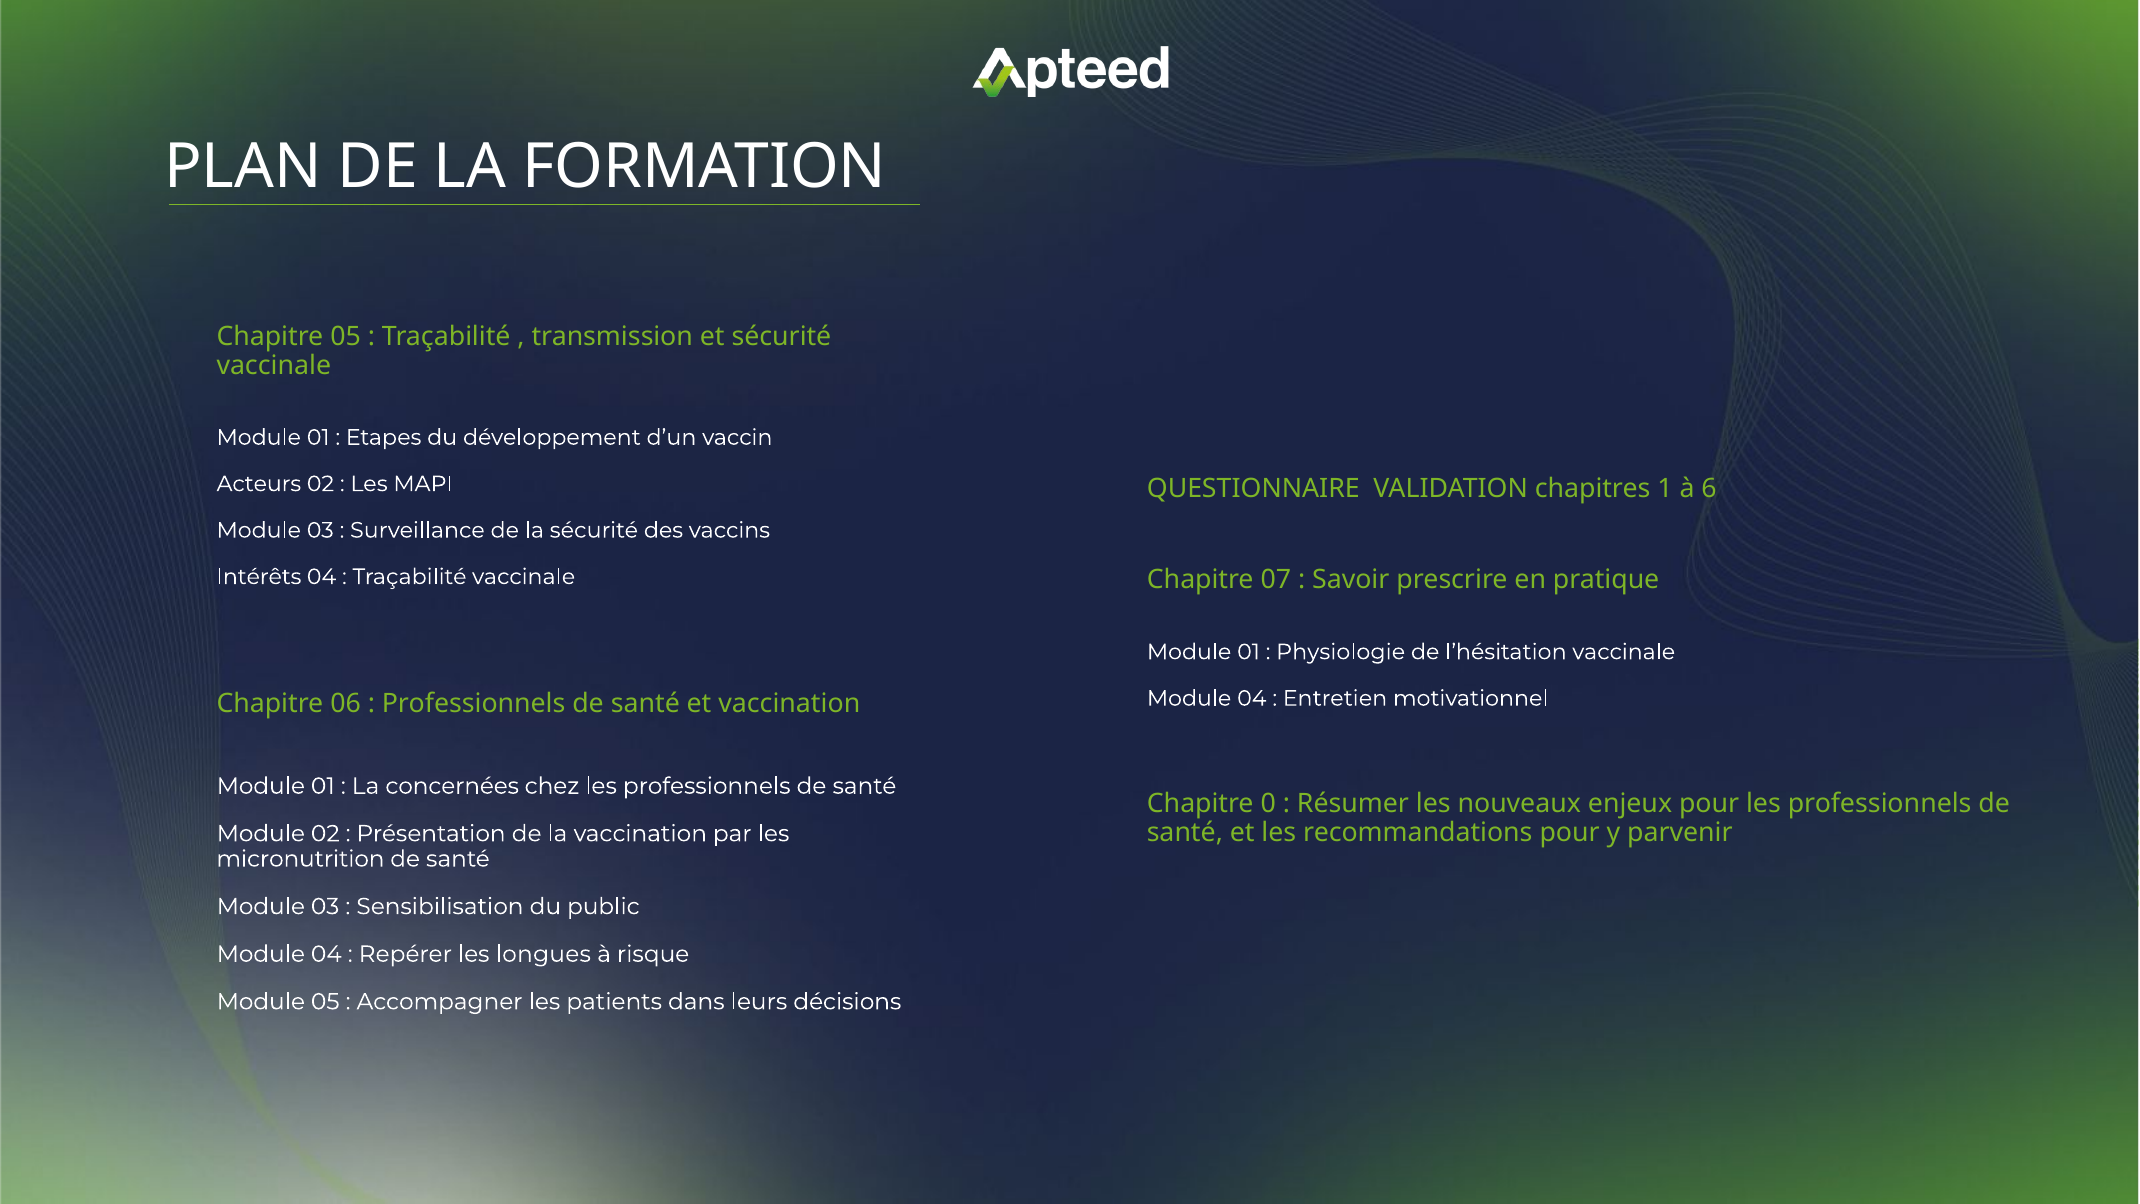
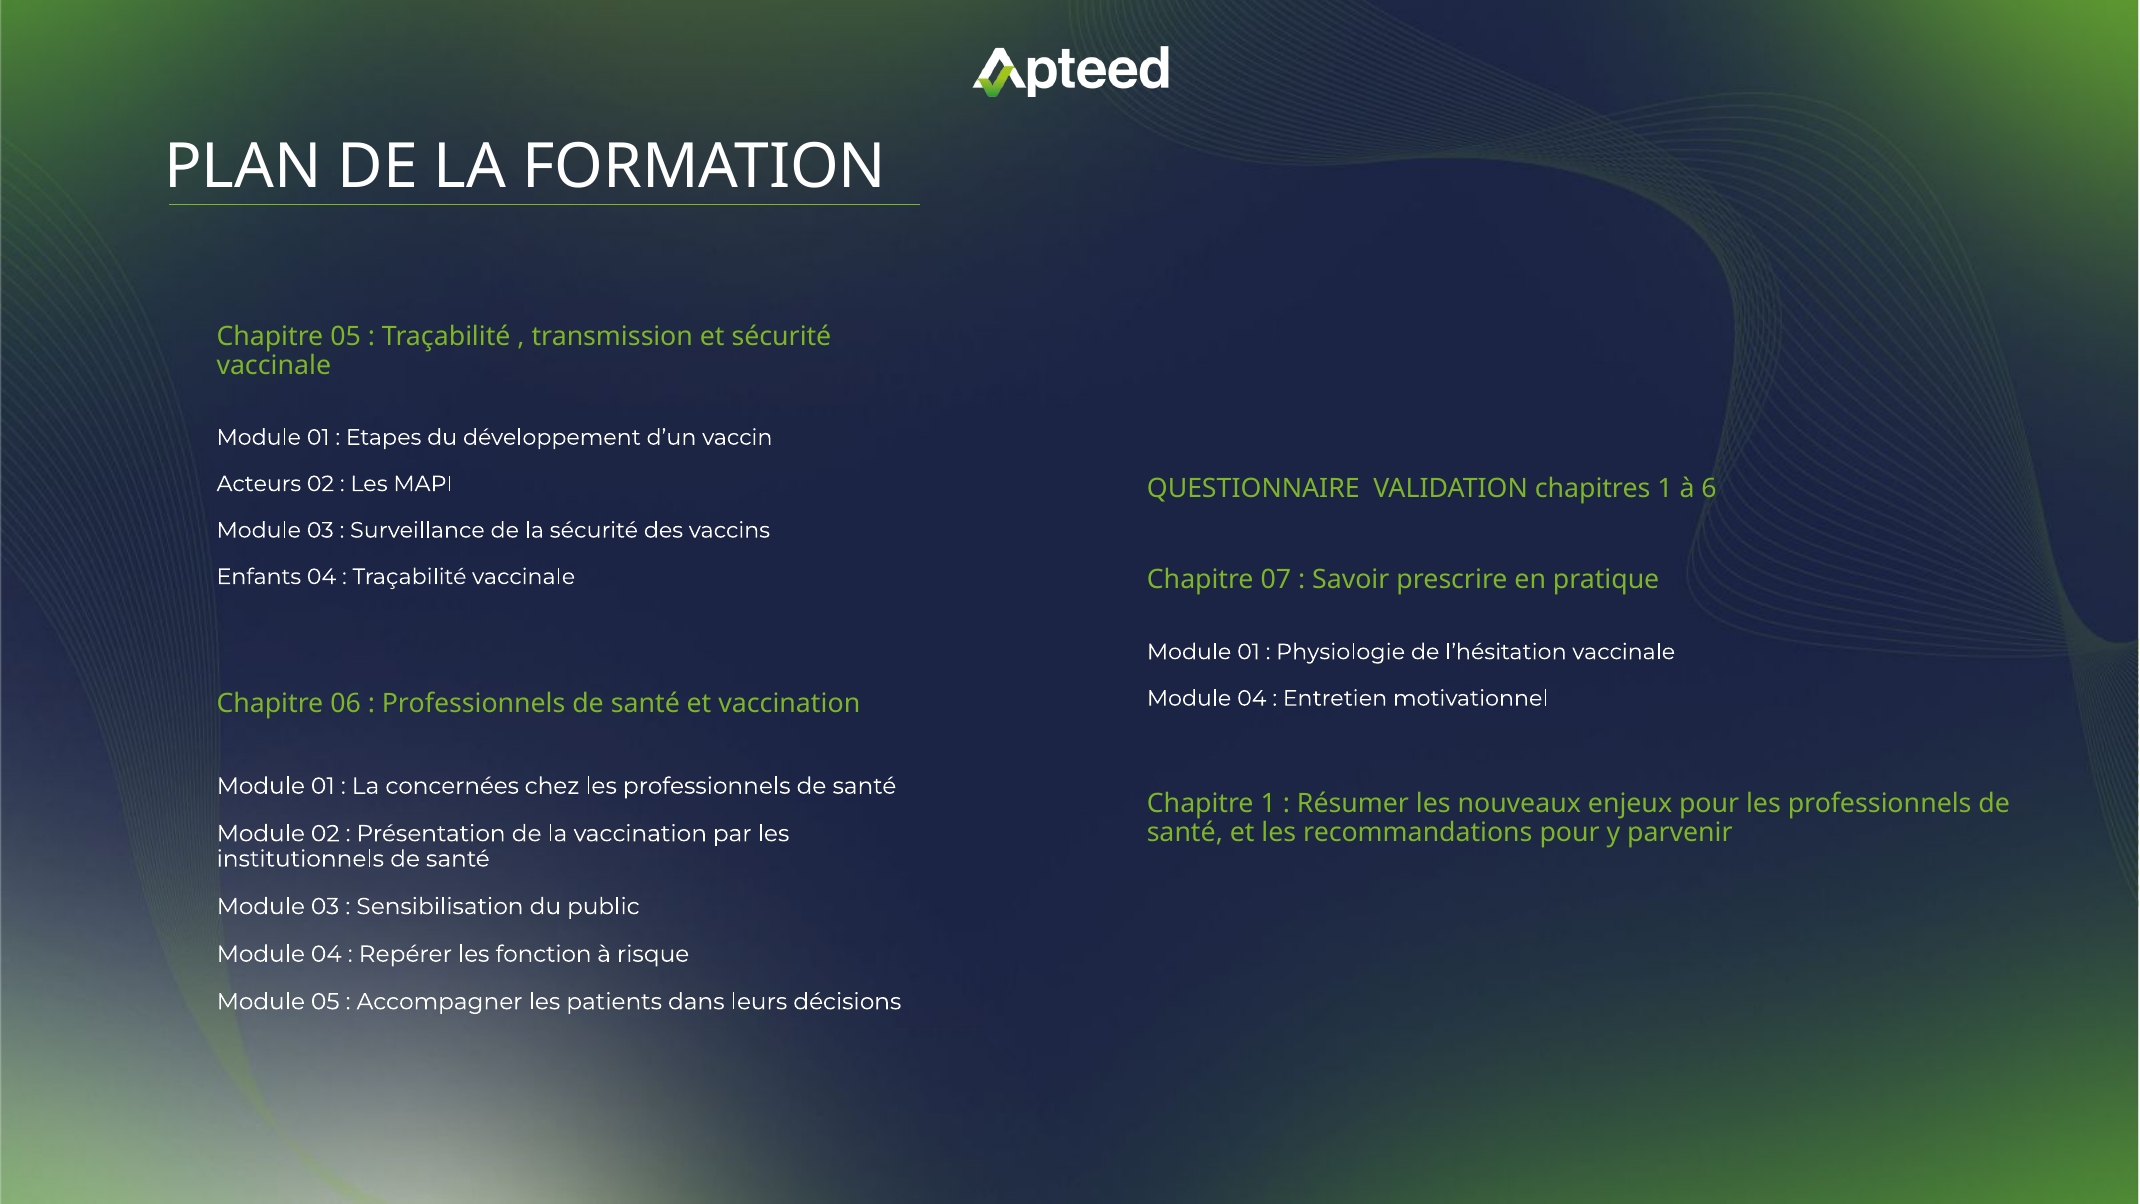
Intérêts: Intérêts -> Enfants
Chapitre 0: 0 -> 1
micronutrition: micronutrition -> institutionnels
longues: longues -> fonction
